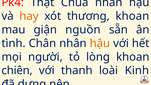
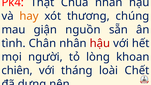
thương khoan: khoan -> chúng
hậu at (100, 43) colour: orange -> red
thanh: thanh -> tháng
Kinh: Kinh -> Chết
